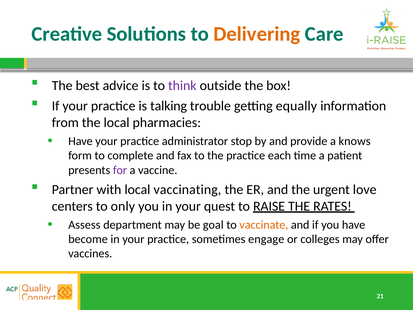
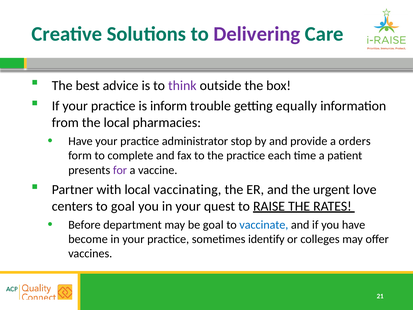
Delivering colour: orange -> purple
talking: talking -> inform
knows: knows -> orders
to only: only -> goal
Assess: Assess -> Before
vaccinate colour: orange -> blue
engage: engage -> identify
